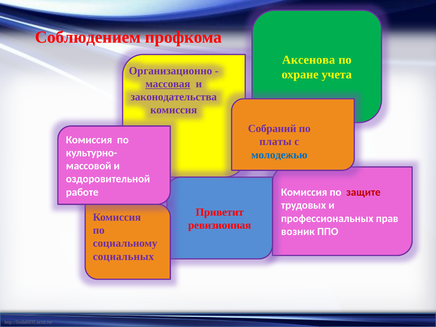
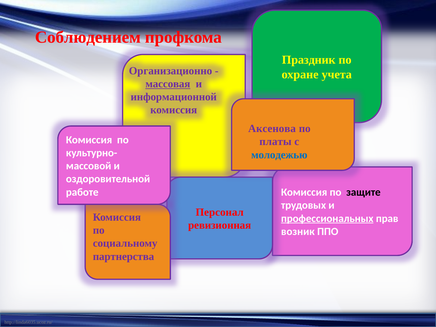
Аксенова: Аксенова -> Праздник
законодательства: законодательства -> информационной
Собраний: Собраний -> Аксенова
защите colour: red -> black
Приветит: Приветит -> Персонал
профессиональных underline: none -> present
социальных: социальных -> партнерства
